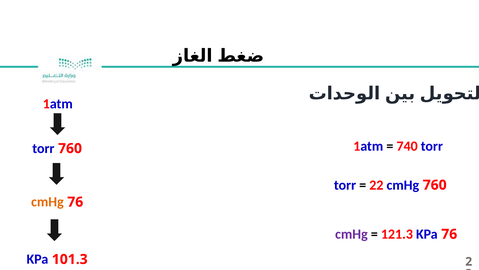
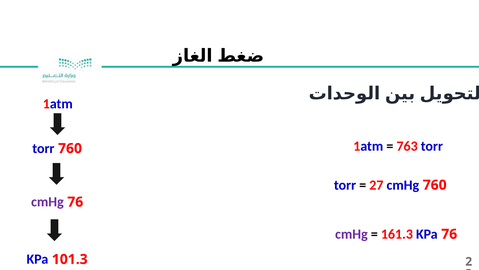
740: 740 -> 763
22: 22 -> 27
cmHg at (47, 202) colour: orange -> purple
121.3: 121.3 -> 161.3
